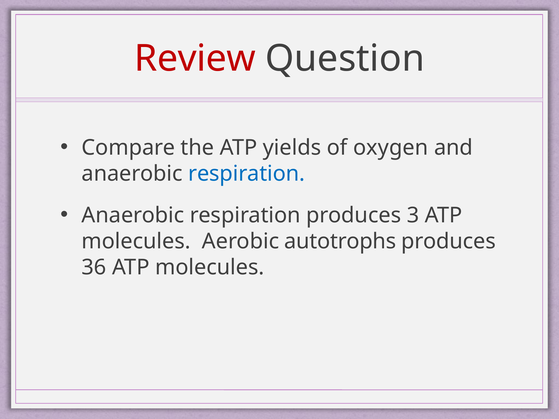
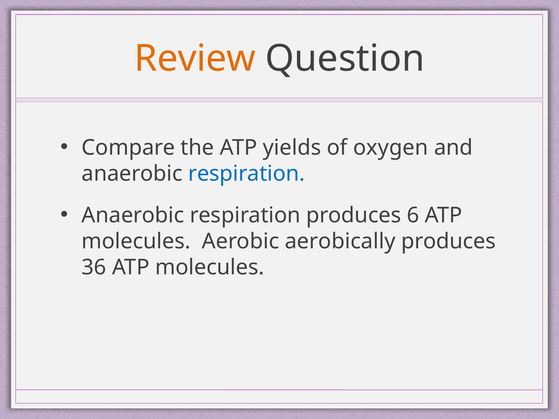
Review colour: red -> orange
3: 3 -> 6
autotrophs: autotrophs -> aerobically
